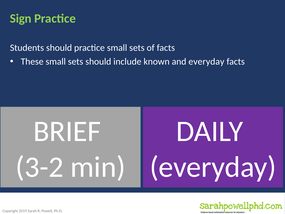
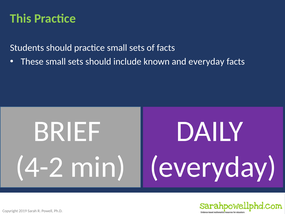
Sign: Sign -> This
3-2: 3-2 -> 4-2
